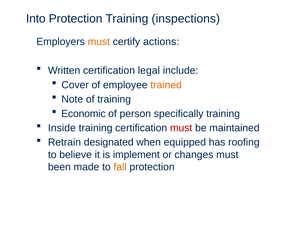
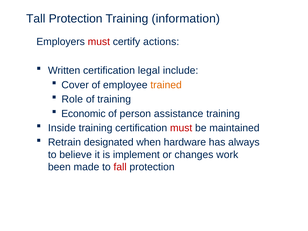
Into: Into -> Tall
inspections: inspections -> information
must at (99, 42) colour: orange -> red
Note: Note -> Role
specifically: specifically -> assistance
equipped: equipped -> hardware
roofing: roofing -> always
changes must: must -> work
fall colour: orange -> red
